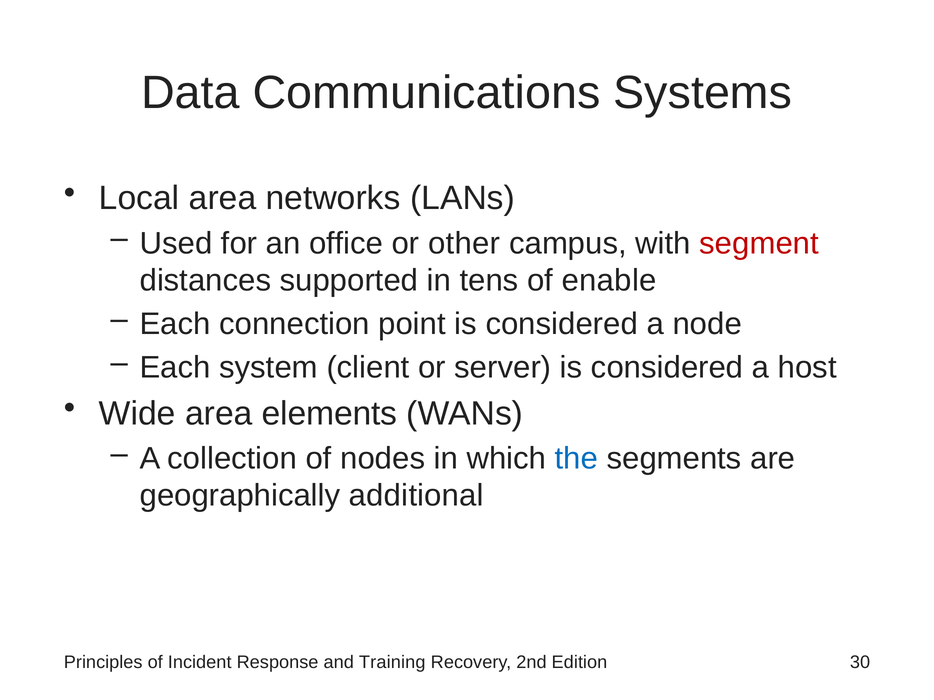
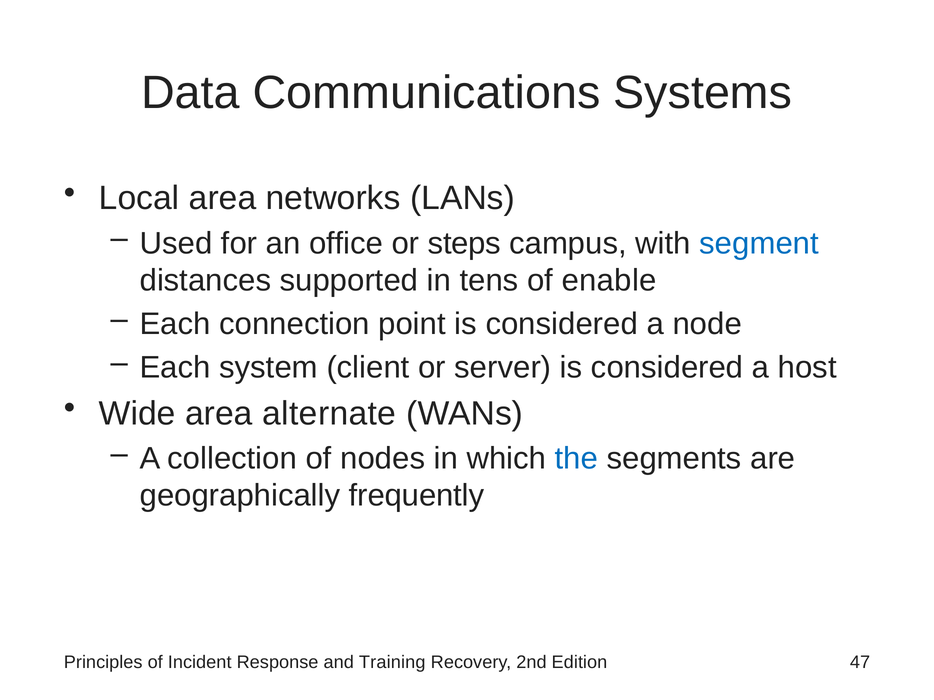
other: other -> steps
segment colour: red -> blue
elements: elements -> alternate
additional: additional -> frequently
30: 30 -> 47
